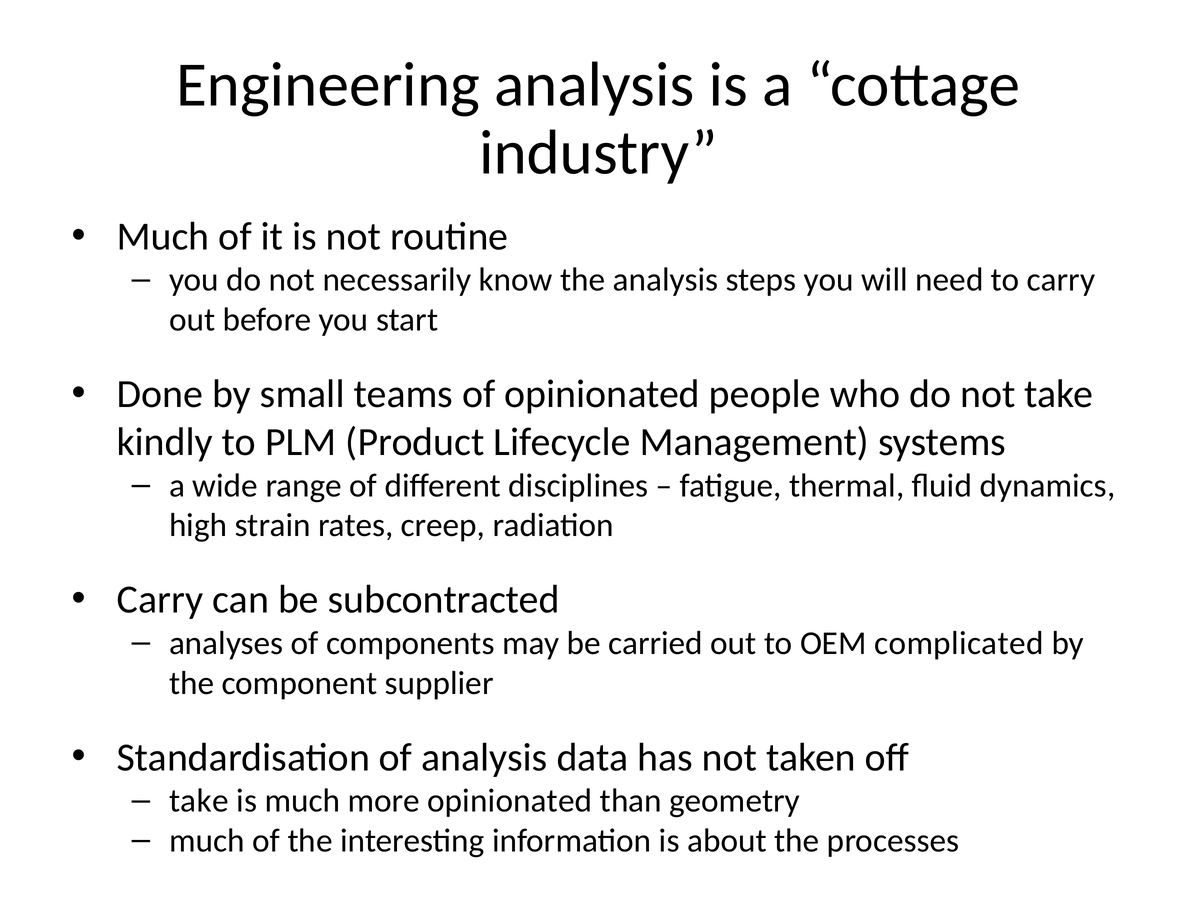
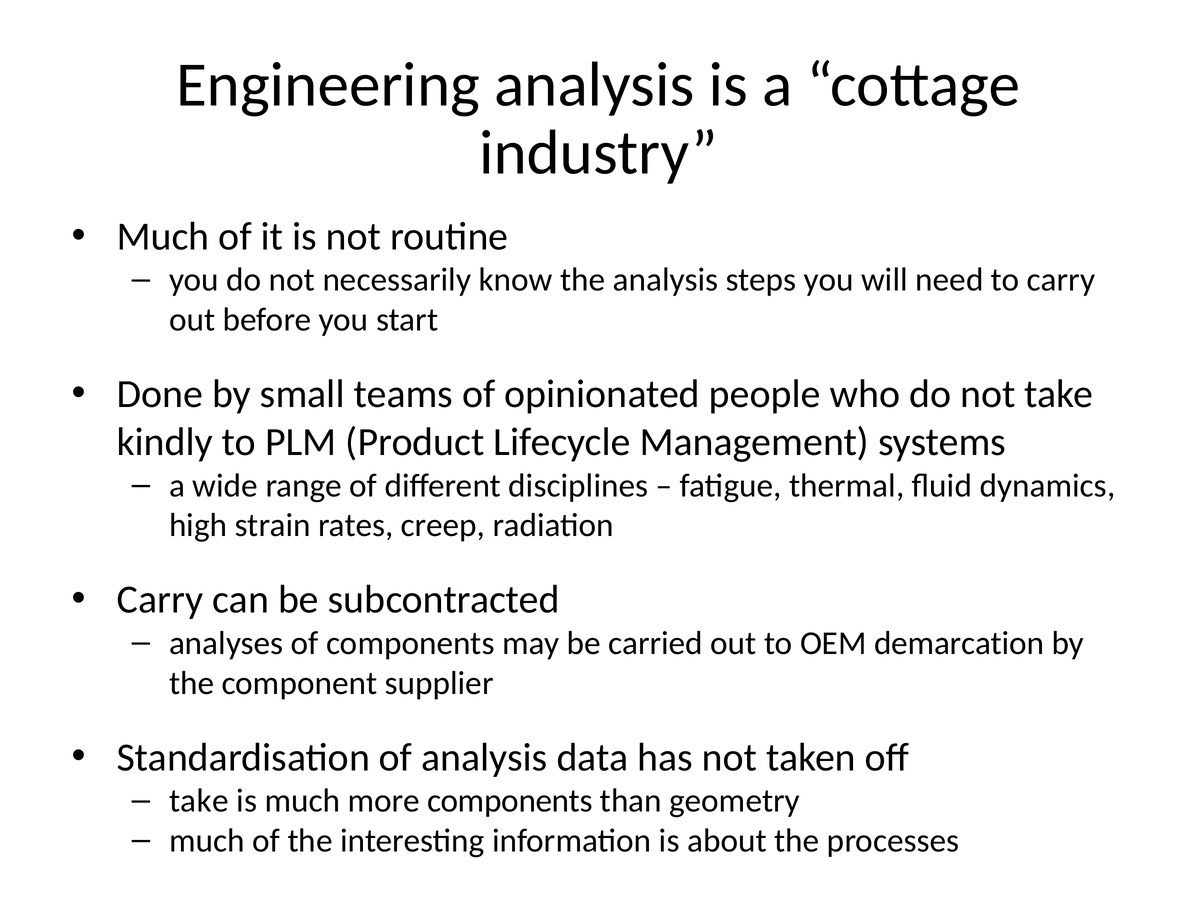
complicated: complicated -> demarcation
more opinionated: opinionated -> components
